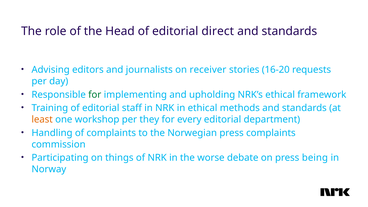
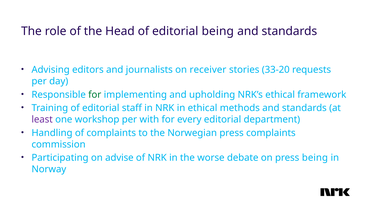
editorial direct: direct -> being
16-20: 16-20 -> 33-20
least colour: orange -> purple
they: they -> with
things: things -> advise
